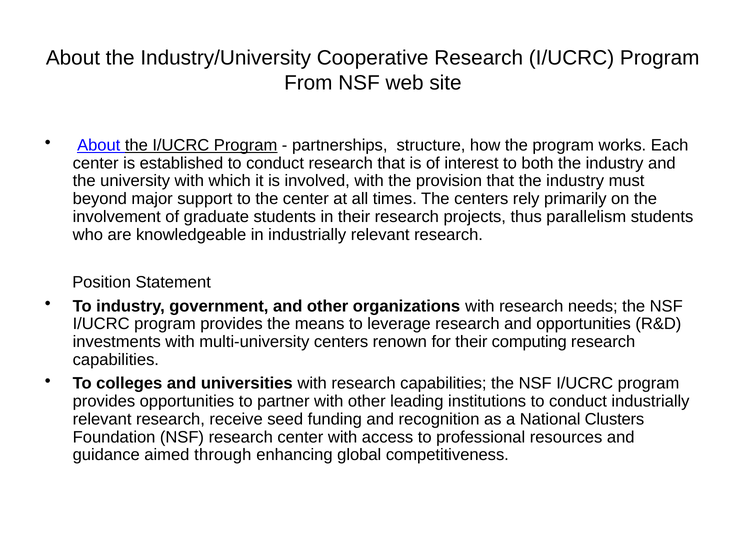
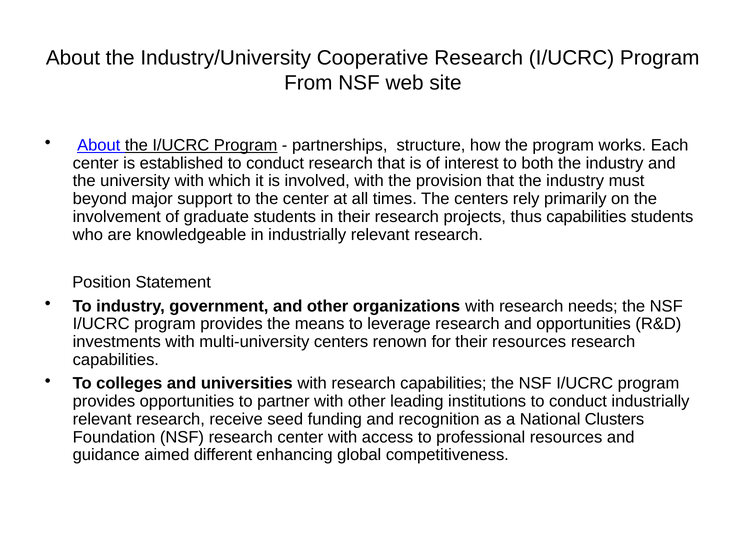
thus parallelism: parallelism -> capabilities
their computing: computing -> resources
through: through -> different
